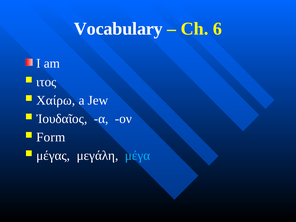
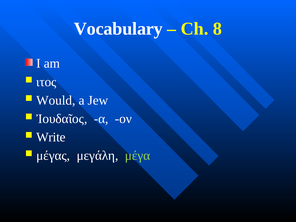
6: 6 -> 8
Χαίρω: Χαίρω -> Would
Form: Form -> Write
μέγα colour: light blue -> light green
